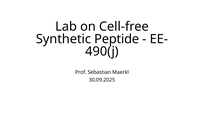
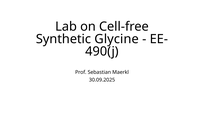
Peptide: Peptide -> Glycine
